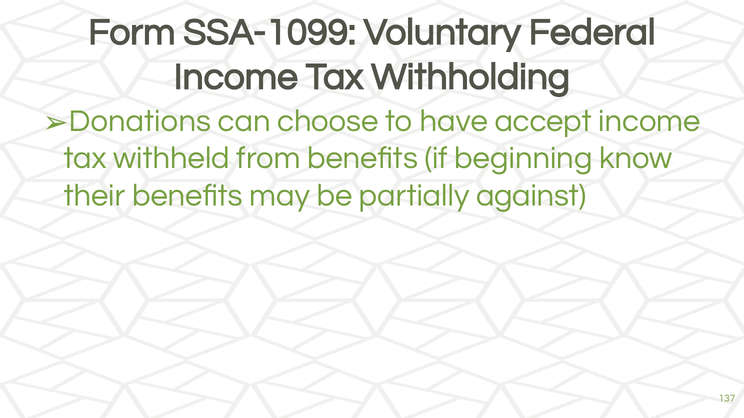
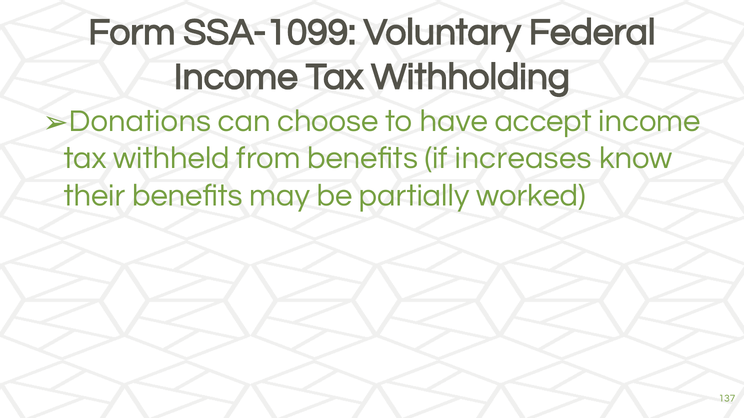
beginning: beginning -> increases
against: against -> worked
